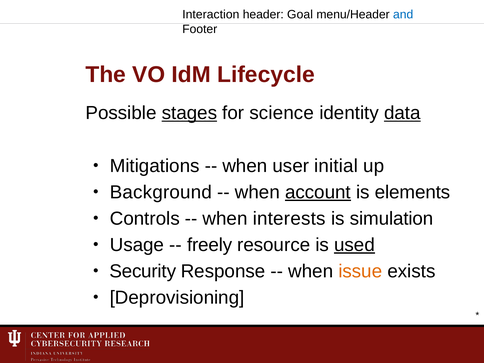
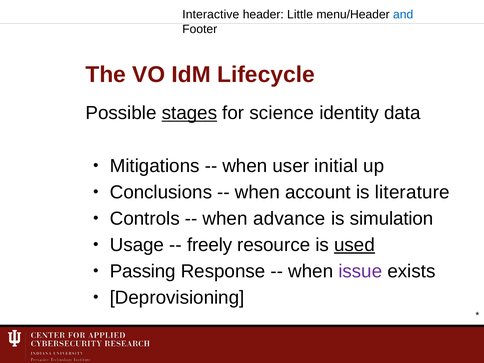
Interaction: Interaction -> Interactive
Goal: Goal -> Little
data underline: present -> none
Background: Background -> Conclusions
account underline: present -> none
elements: elements -> literature
interests: interests -> advance
Security: Security -> Passing
issue colour: orange -> purple
